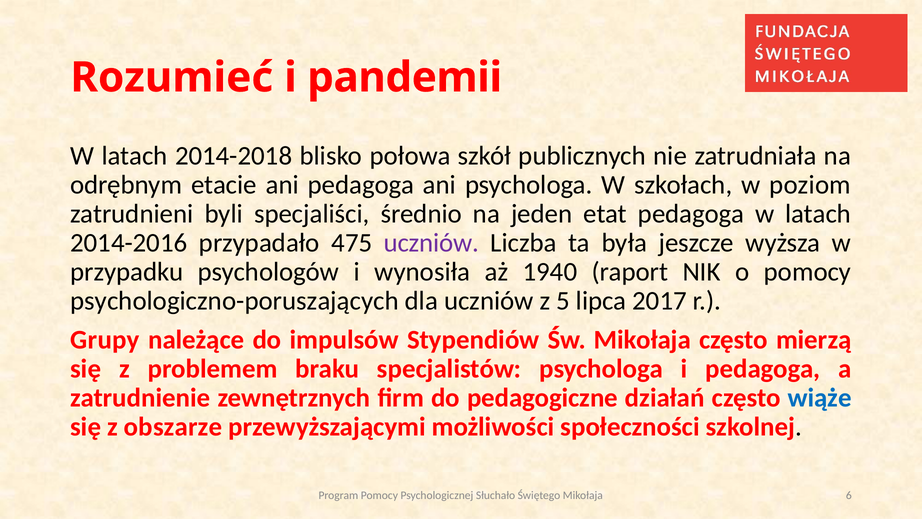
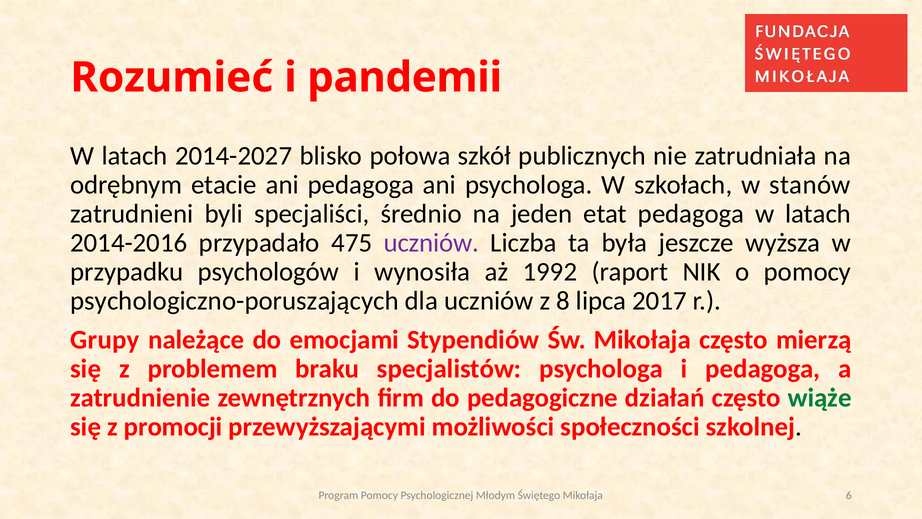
2014-2018: 2014-2018 -> 2014-2027
poziom: poziom -> stanów
1940: 1940 -> 1992
5: 5 -> 8
impulsów: impulsów -> emocjami
wiąże colour: blue -> green
obszarze: obszarze -> promocji
Słuchało: Słuchało -> Młodym
